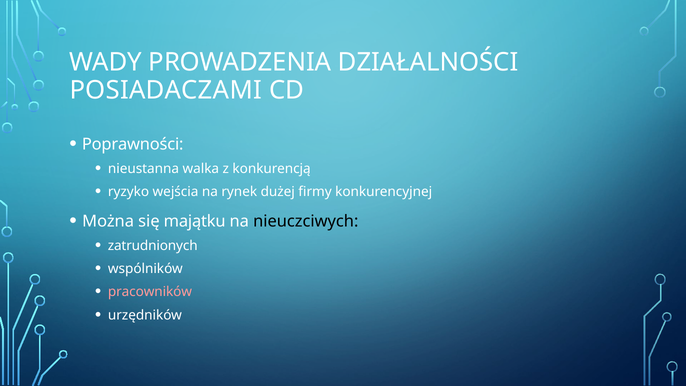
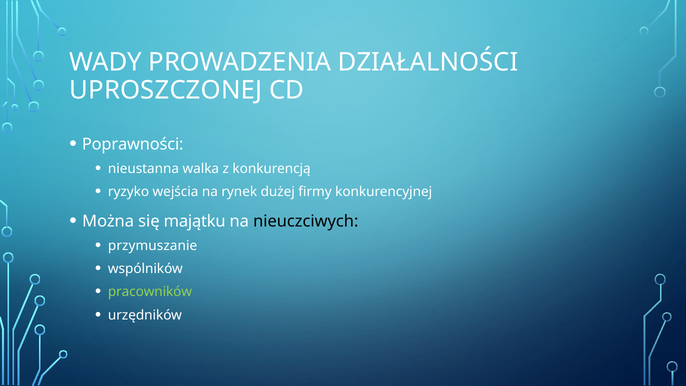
POSIADACZAMI: POSIADACZAMI -> UPROSZCZONEJ
zatrudnionych: zatrudnionych -> przymuszanie
pracowników colour: pink -> light green
